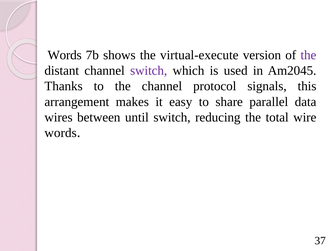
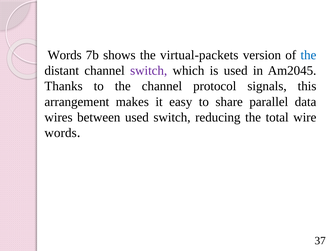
virtual-execute: virtual-execute -> virtual-packets
the at (308, 55) colour: purple -> blue
between until: until -> used
